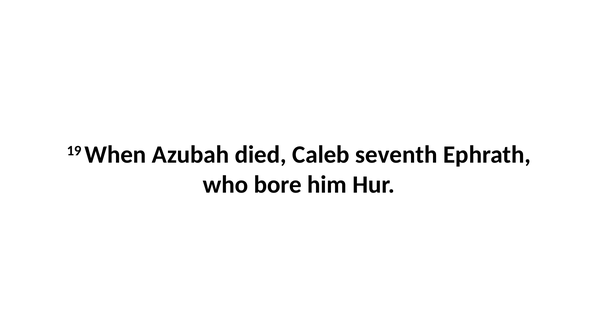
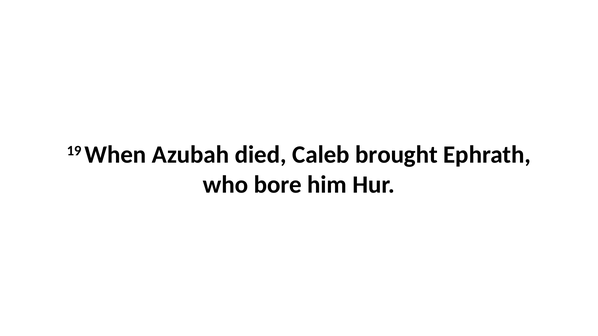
seventh: seventh -> brought
